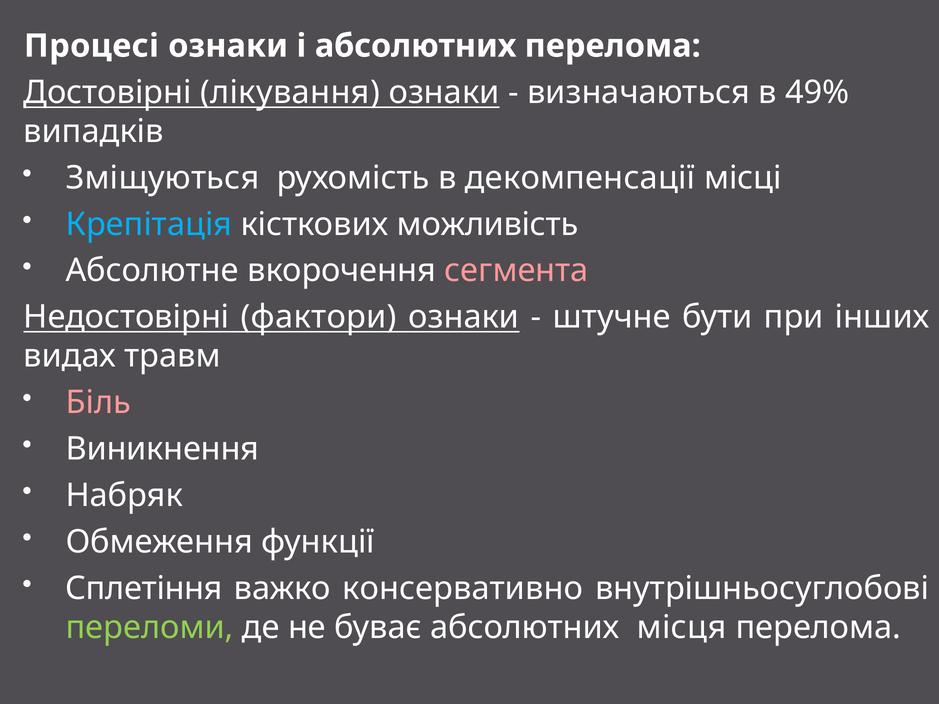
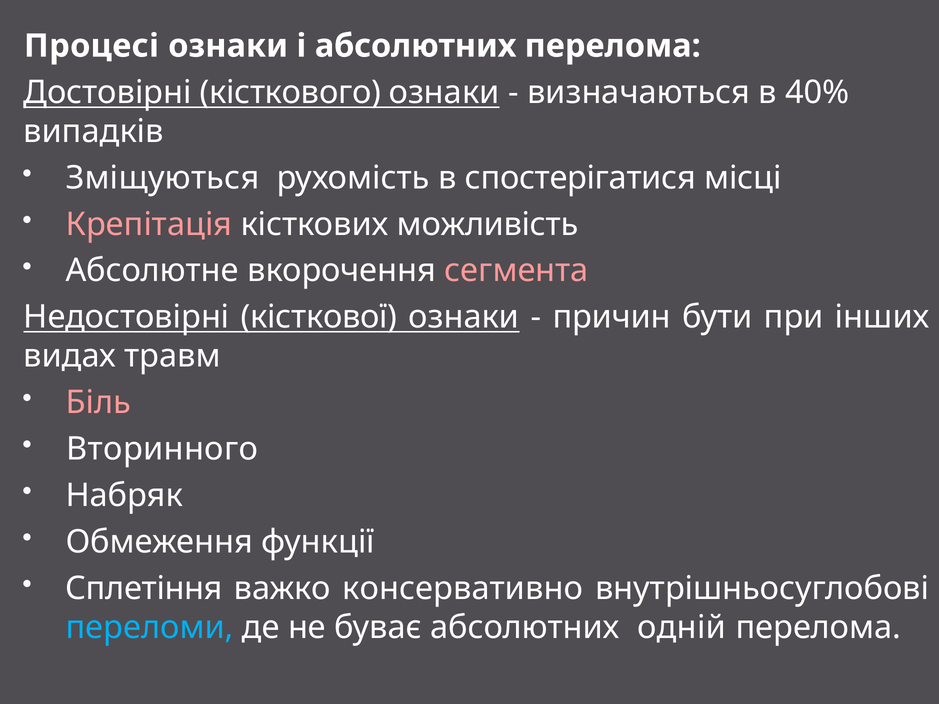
лікування: лікування -> кісткового
49%: 49% -> 40%
декомпенсації: декомпенсації -> спостерігатися
Крепітація colour: light blue -> pink
фактори: фактори -> кісткової
штучне: штучне -> причин
Виникнення: Виникнення -> Вторинного
переломи colour: light green -> light blue
місця: місця -> одній
